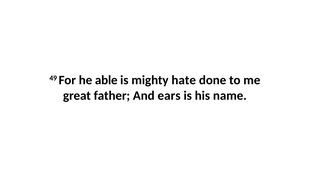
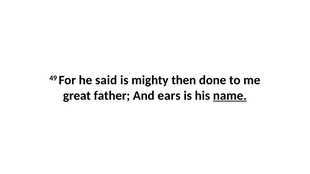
able: able -> said
hate: hate -> then
name underline: none -> present
